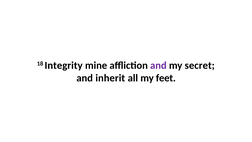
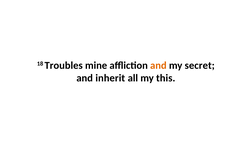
Integrity: Integrity -> Troubles
and at (158, 65) colour: purple -> orange
feet: feet -> this
